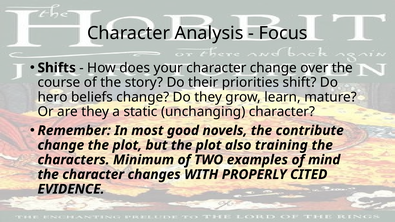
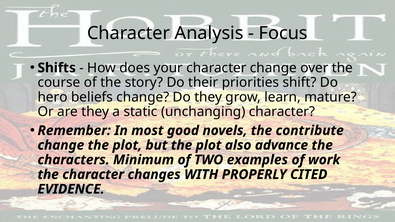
training: training -> advance
mind: mind -> work
